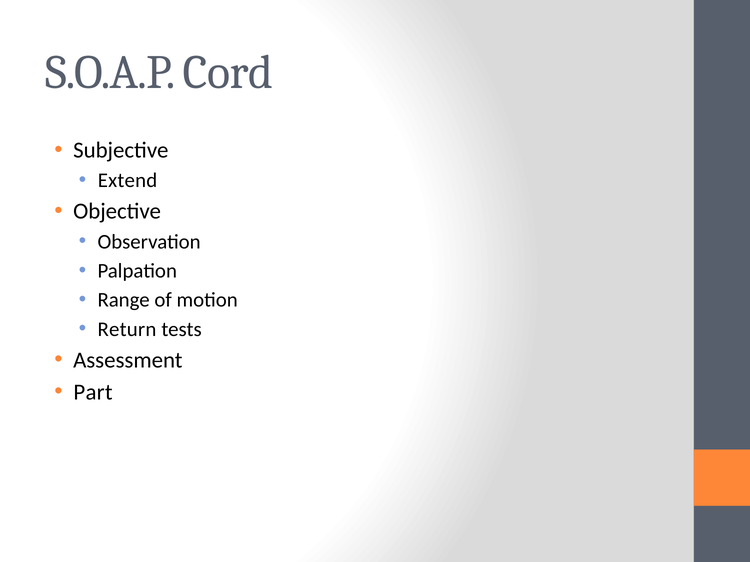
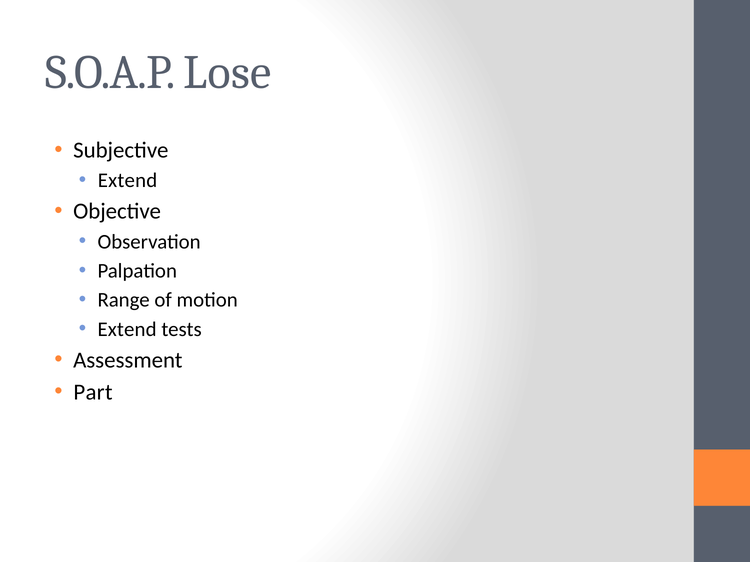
Cord: Cord -> Lose
Return at (127, 329): Return -> Extend
